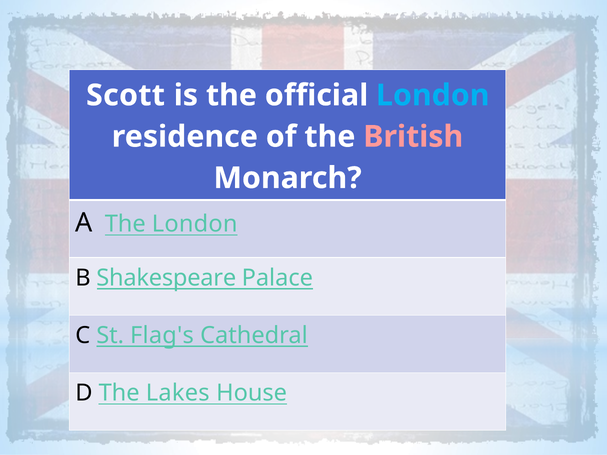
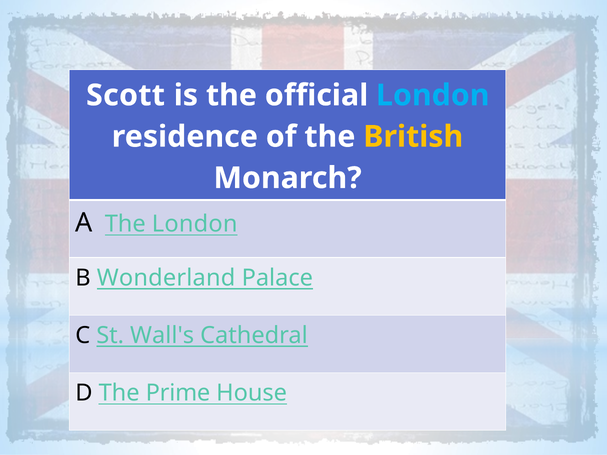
British colour: pink -> yellow
Shakespeare: Shakespeare -> Wonderland
Flag's: Flag's -> Wall's
Lakes: Lakes -> Prime
